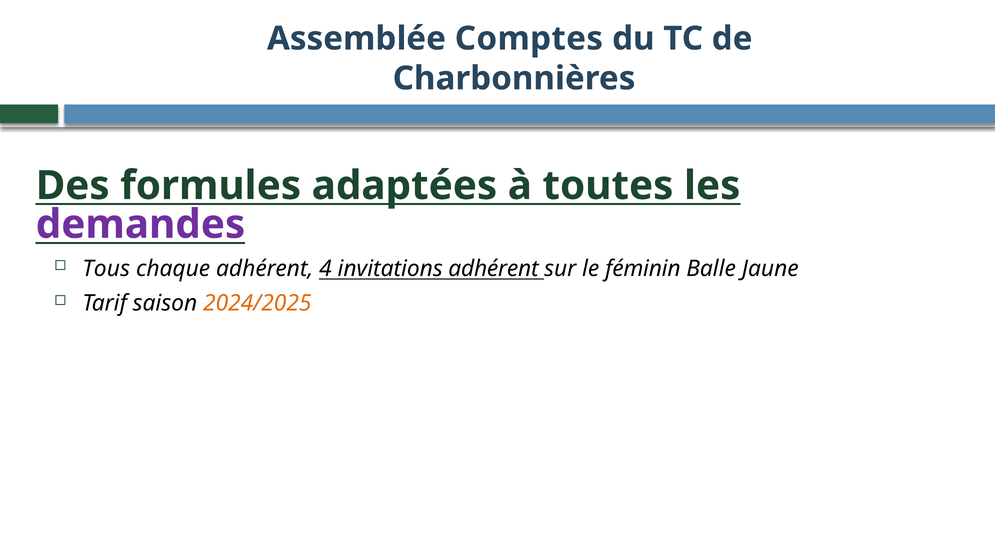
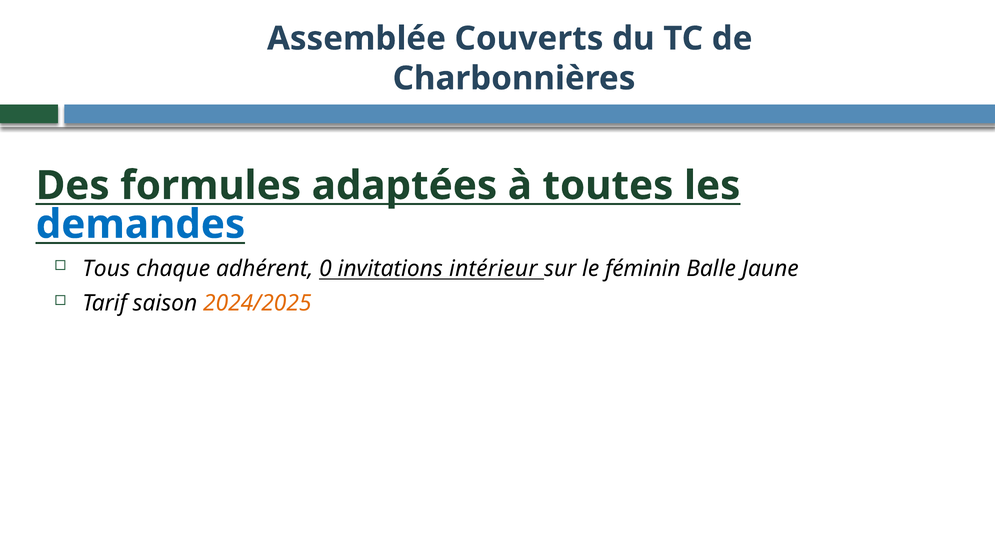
Comptes: Comptes -> Couverts
demandes colour: purple -> blue
4: 4 -> 0
invitations adhérent: adhérent -> intérieur
